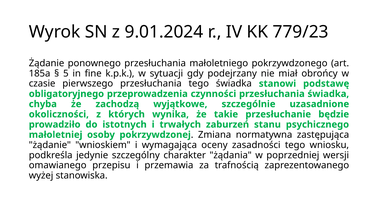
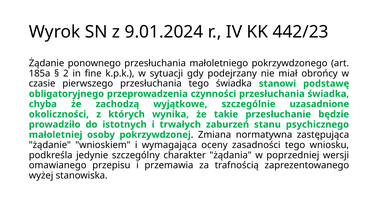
779/23: 779/23 -> 442/23
5: 5 -> 2
